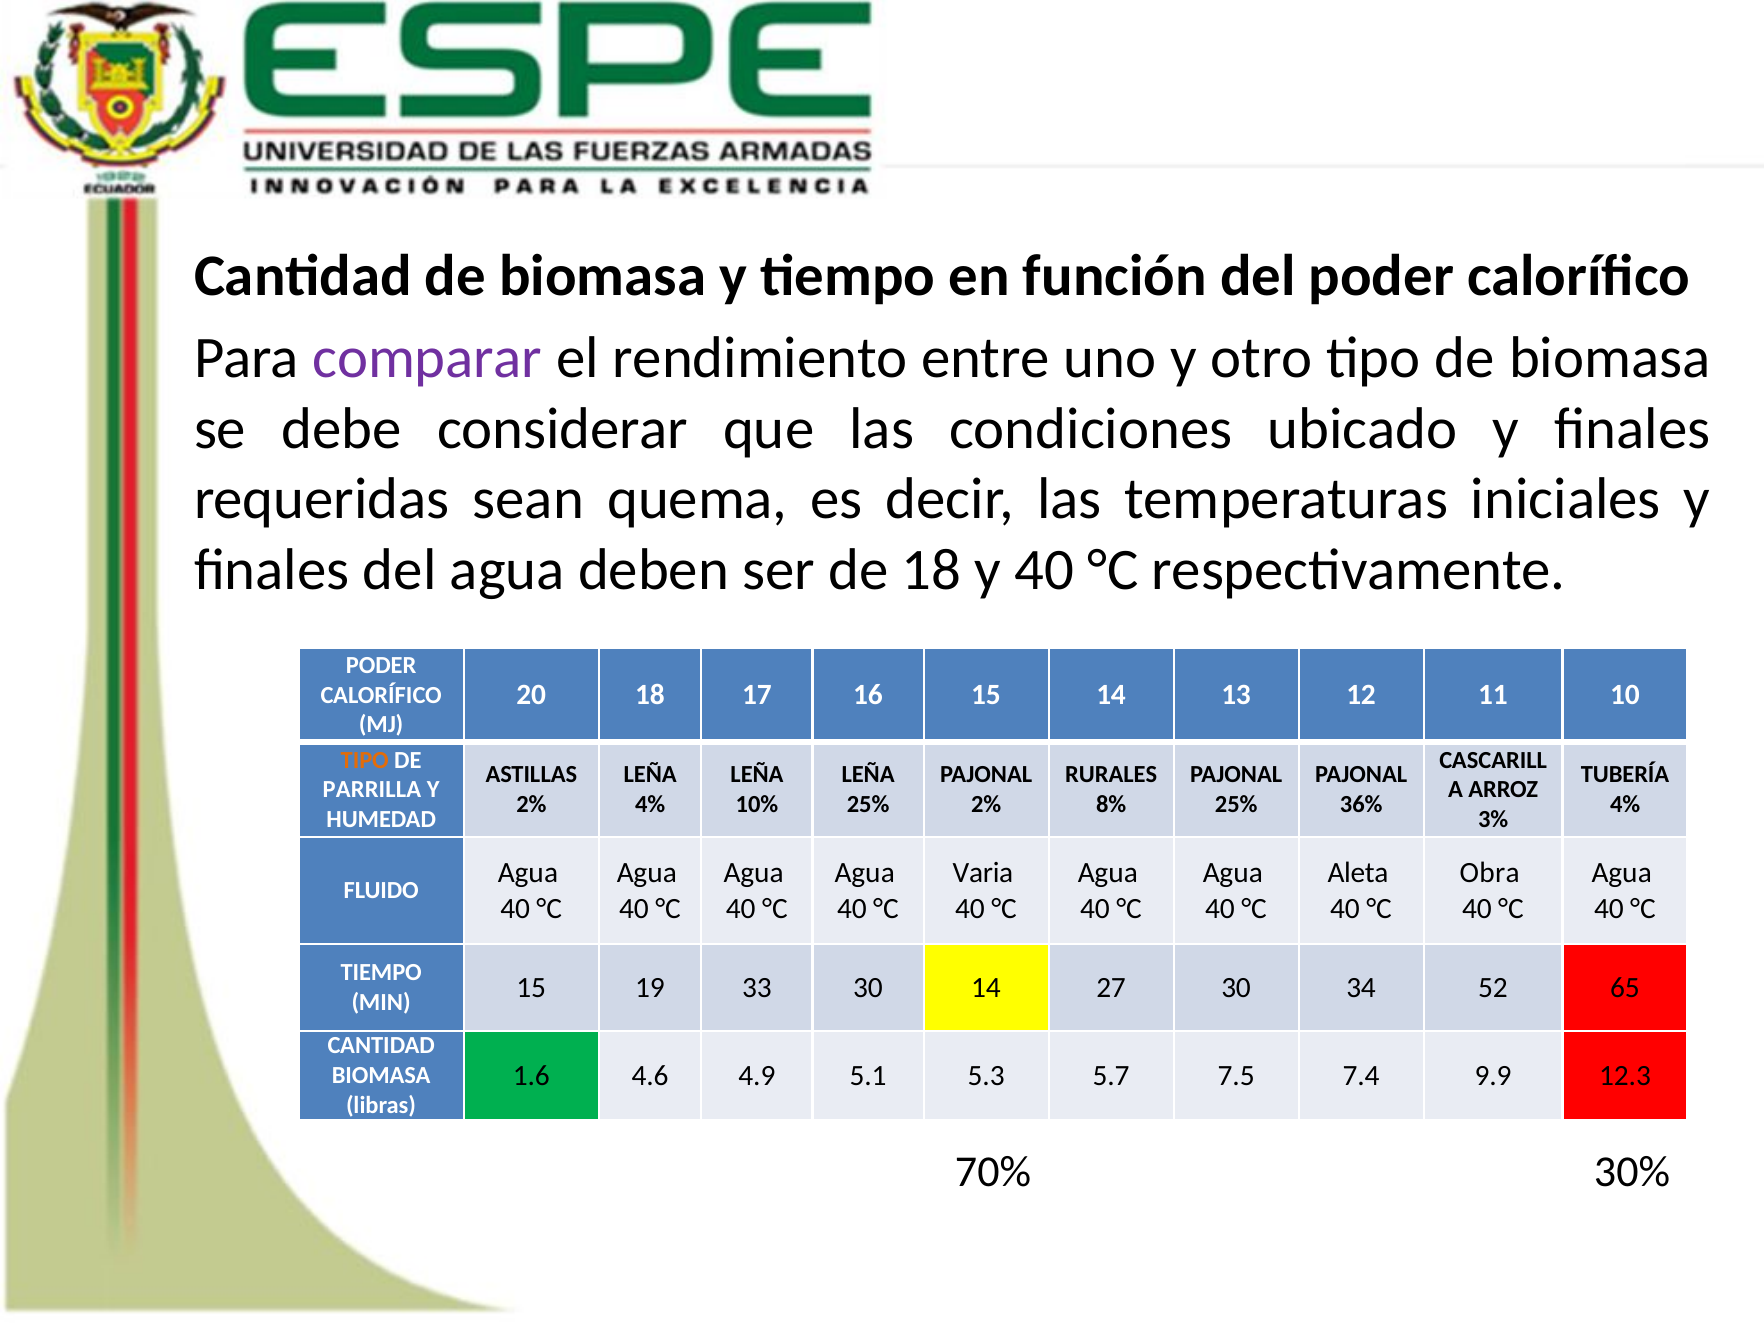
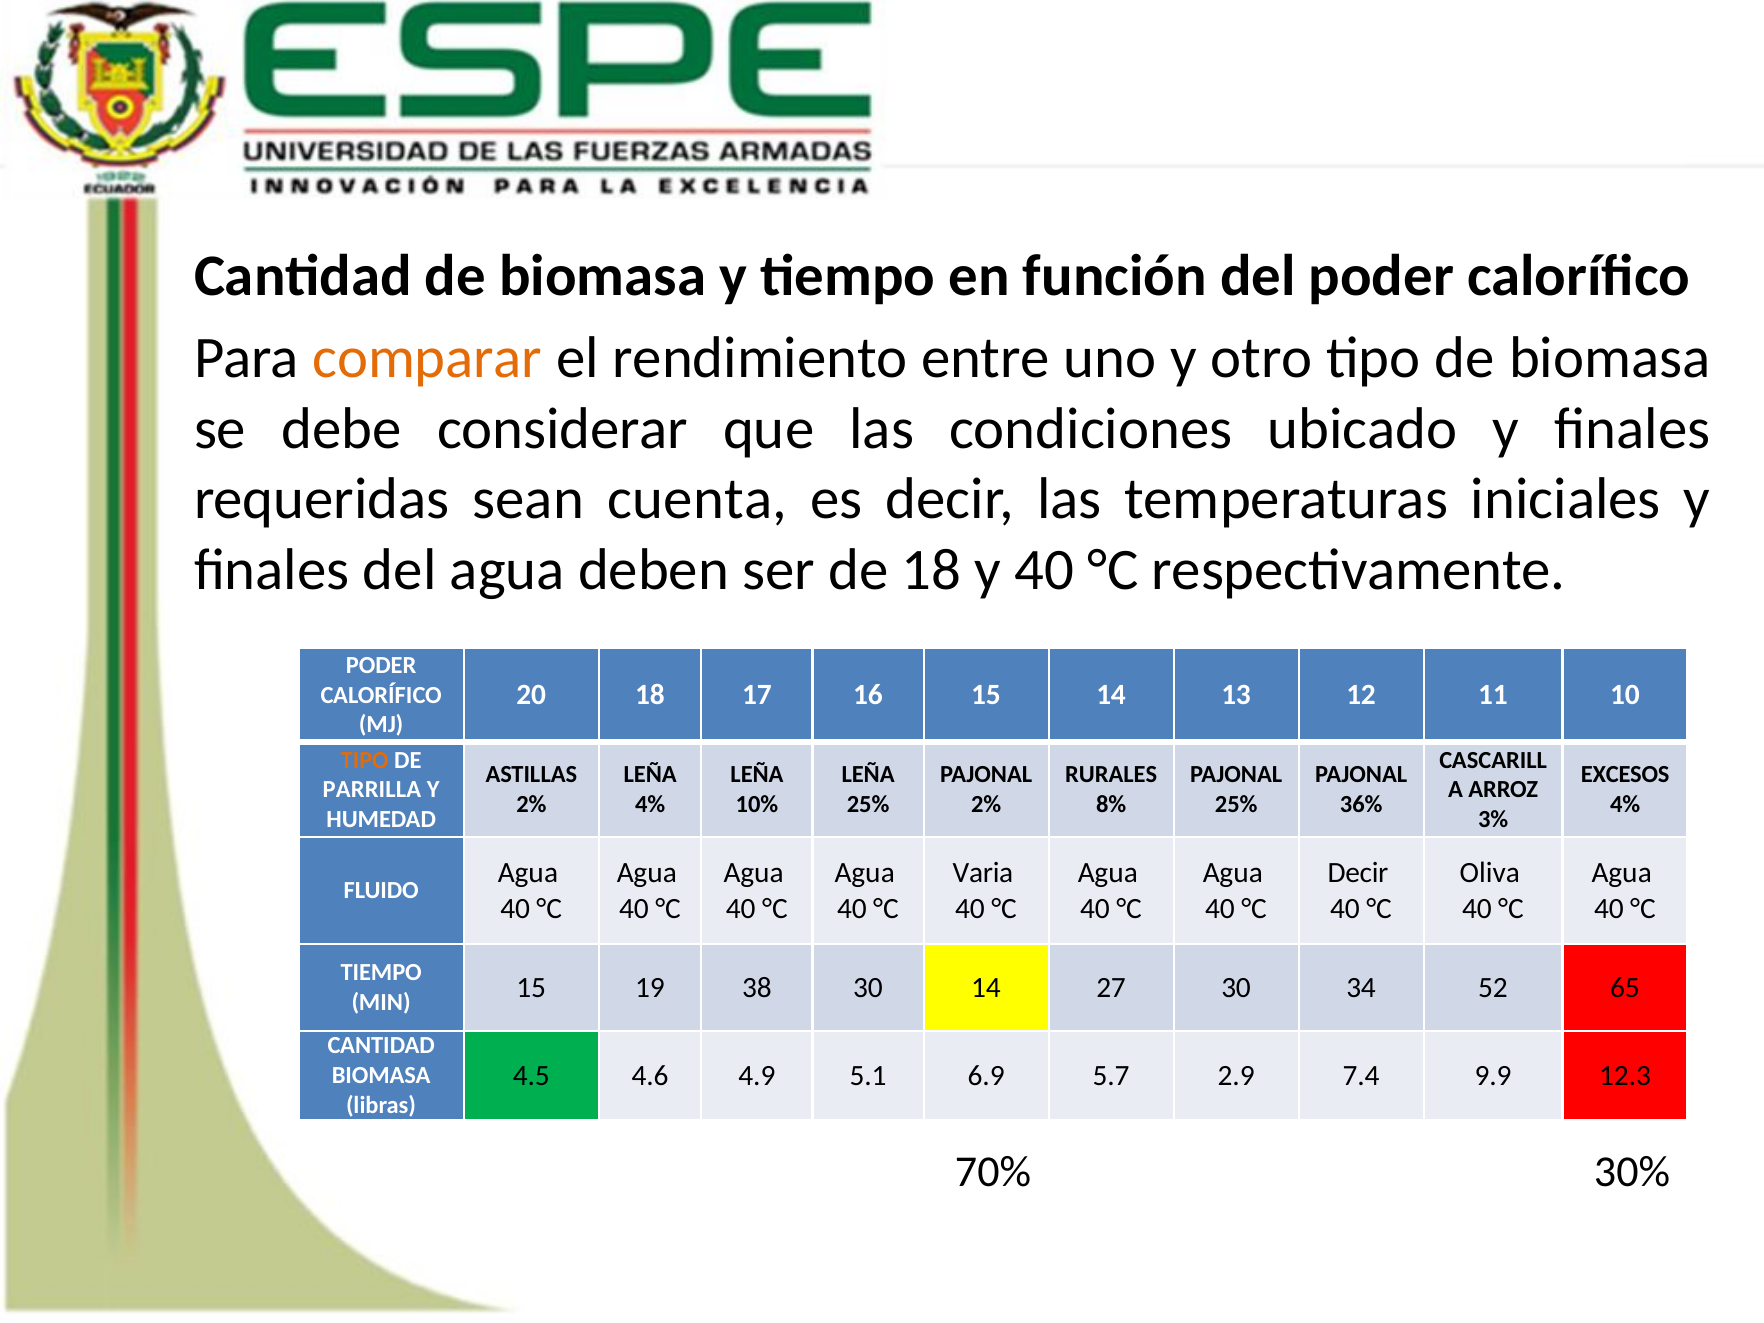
comparar colour: purple -> orange
quema: quema -> cuenta
TUBERÍA: TUBERÍA -> EXCESOS
Aleta at (1358, 873): Aleta -> Decir
Obra: Obra -> Oliva
33: 33 -> 38
1.6: 1.6 -> 4.5
5.3: 5.3 -> 6.9
7.5: 7.5 -> 2.9
